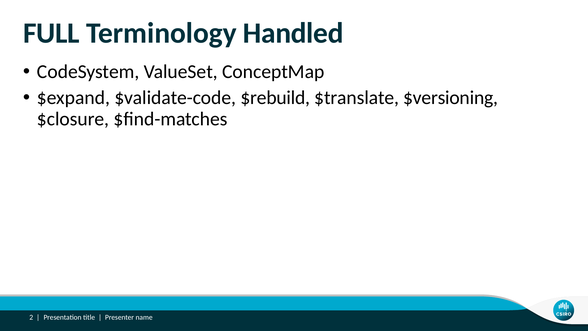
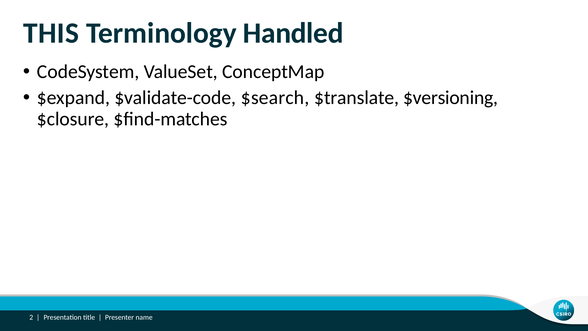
FULL: FULL -> THIS
$rebuild: $rebuild -> $search
